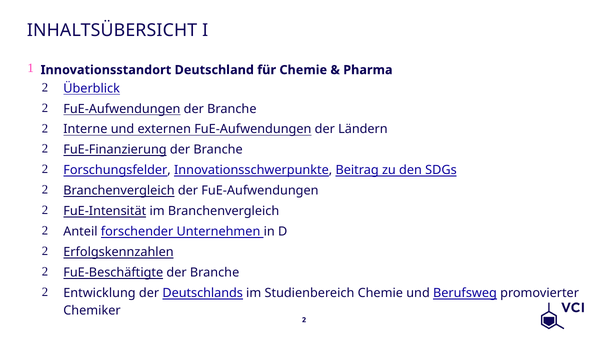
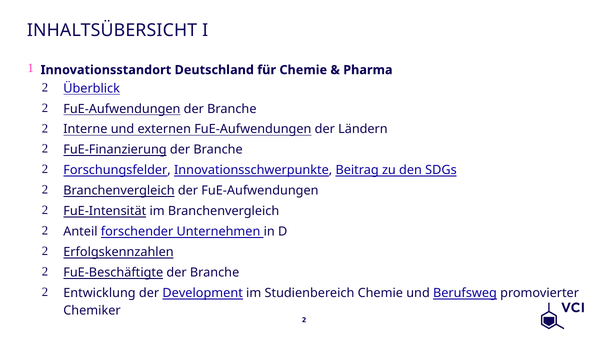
Deutschlands: Deutschlands -> Development
